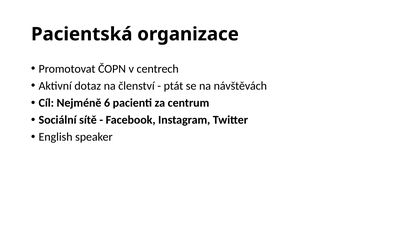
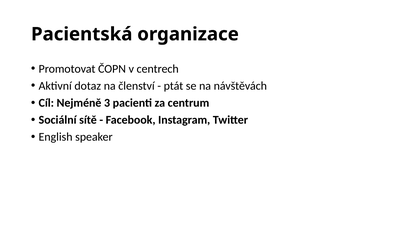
6: 6 -> 3
